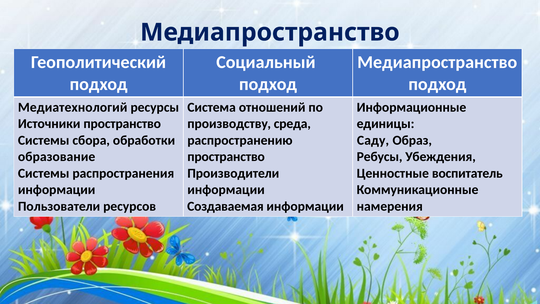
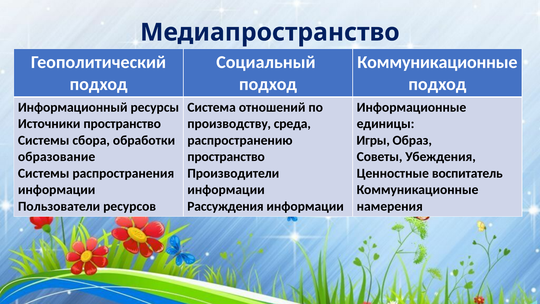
Медиапространство at (437, 62): Медиапространство -> Коммуникационные
Медиатехнологий: Медиатехнологий -> Информационный
Саду: Саду -> Игры
Ребусы: Ребусы -> Советы
Создаваемая: Создаваемая -> Рассуждения
